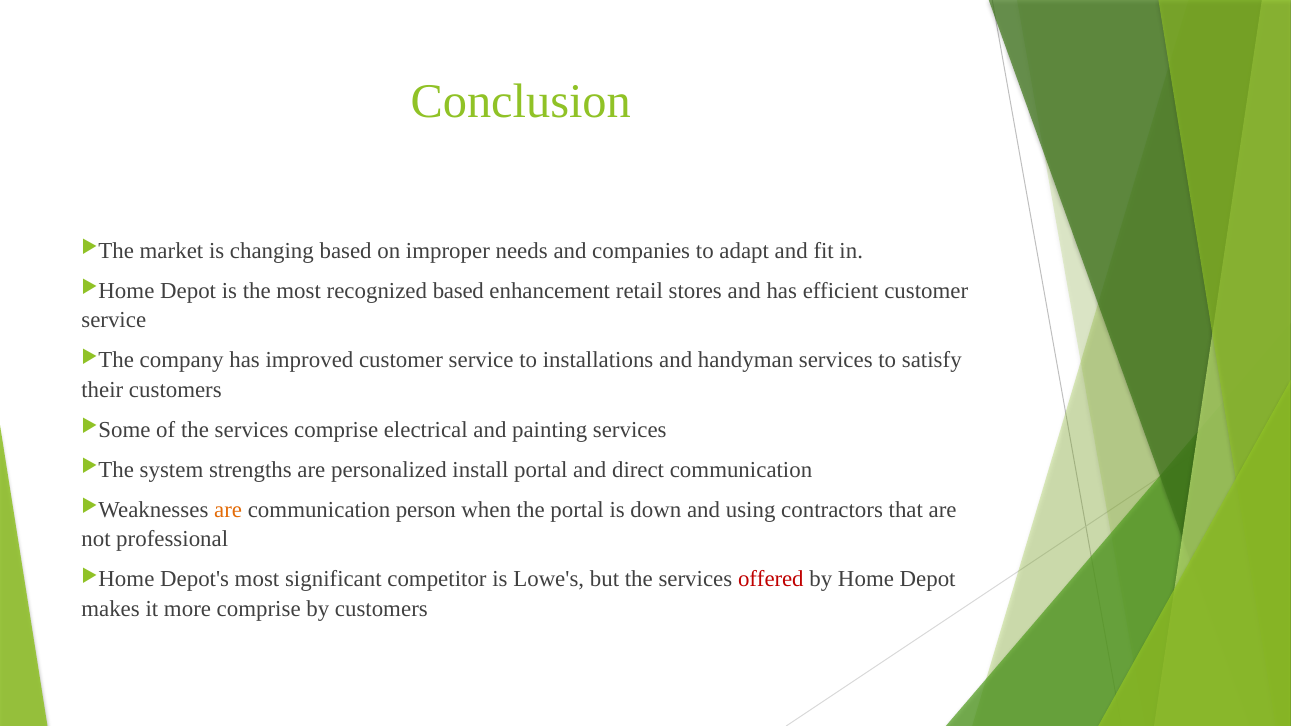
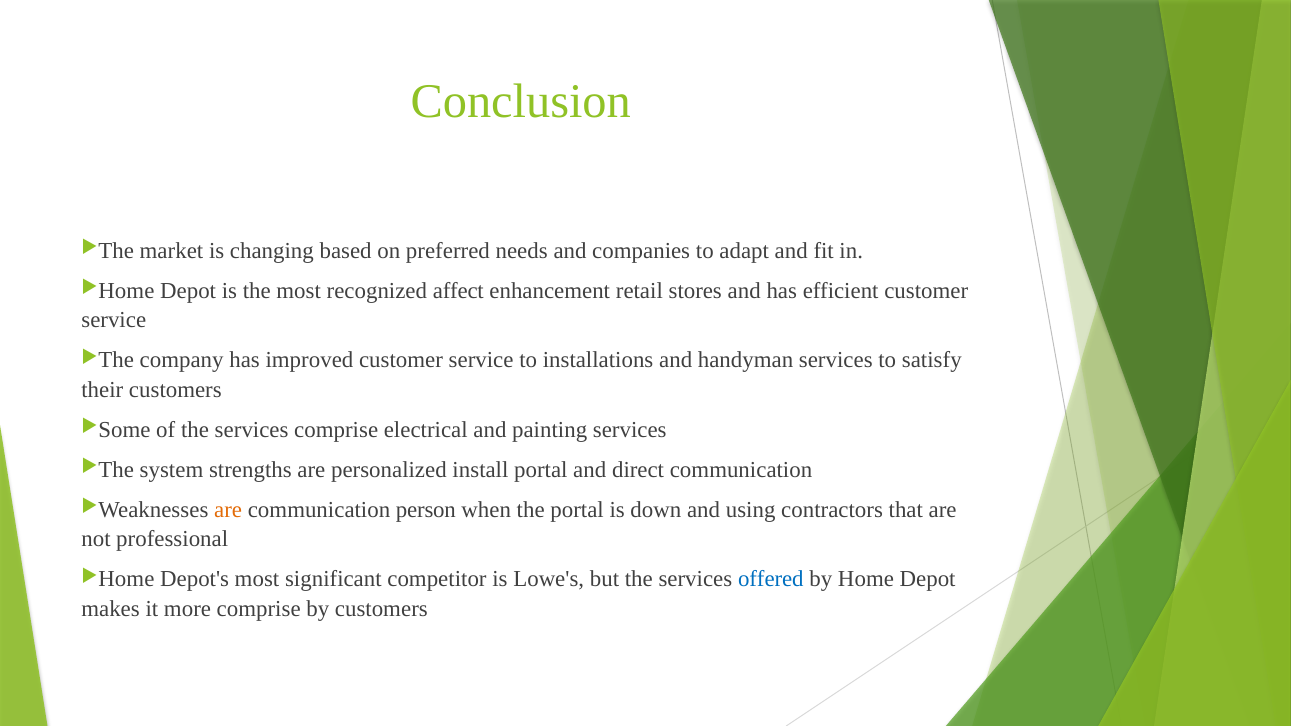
improper: improper -> preferred
recognized based: based -> affect
offered colour: red -> blue
